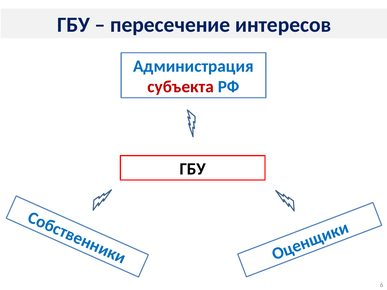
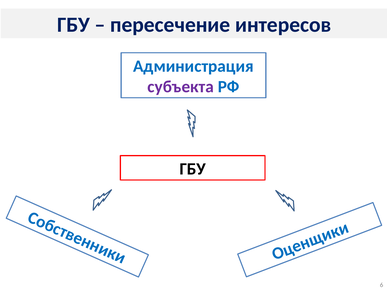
субъекта colour: red -> purple
